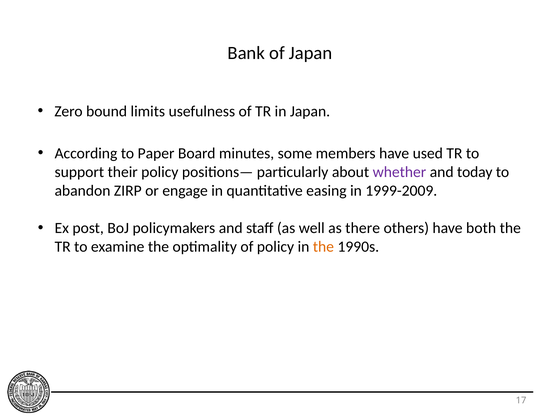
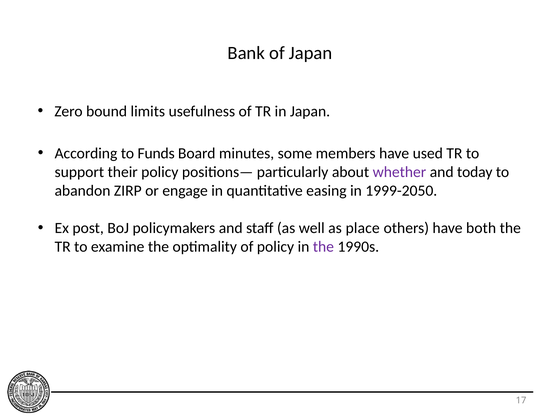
Paper: Paper -> Funds
1999-2009: 1999-2009 -> 1999-2050
there: there -> place
the at (323, 247) colour: orange -> purple
